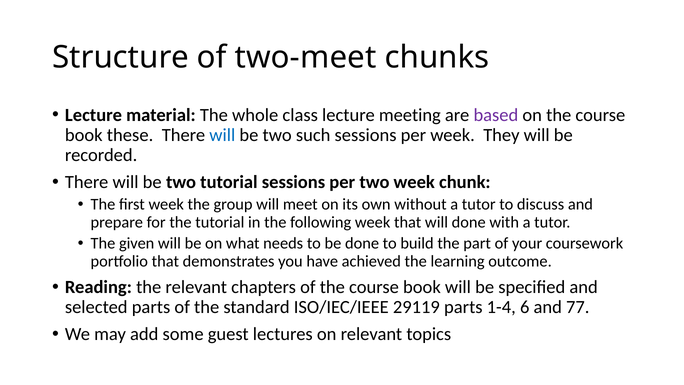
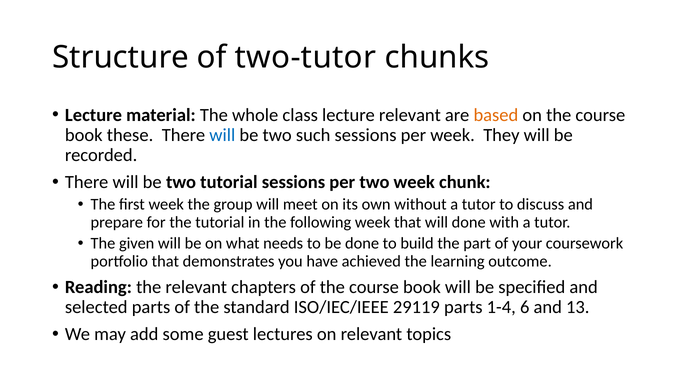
two-meet: two-meet -> two-tutor
lecture meeting: meeting -> relevant
based colour: purple -> orange
77: 77 -> 13
